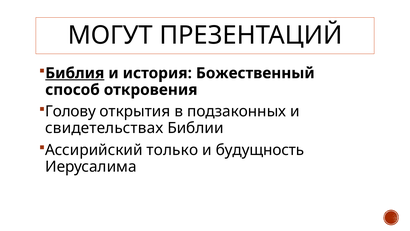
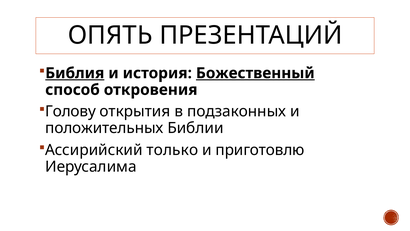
МОГУТ: МОГУТ -> ОПЯТЬ
Божественный underline: none -> present
свидетельствах: свидетельствах -> положительных
будущность: будущность -> приготовлю
